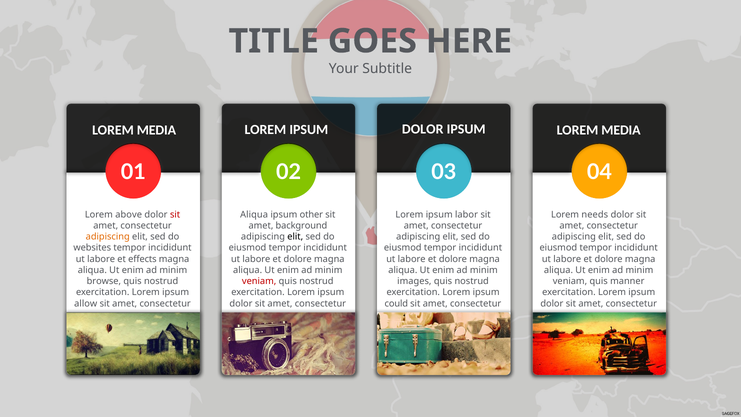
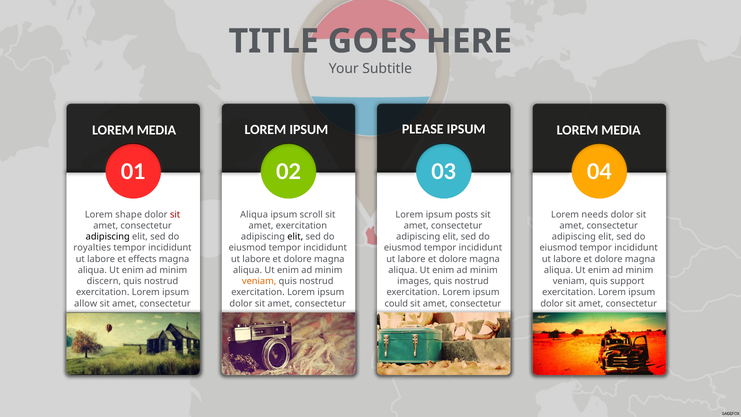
DOLOR at (423, 129): DOLOR -> PLEASE
above: above -> shape
other: other -> scroll
labor: labor -> posts
amet background: background -> exercitation
adipiscing at (108, 237) colour: orange -> black
websites: websites -> royalties
browse: browse -> discern
veniam at (259, 281) colour: red -> orange
manner: manner -> support
